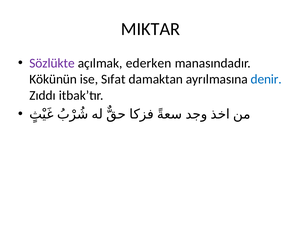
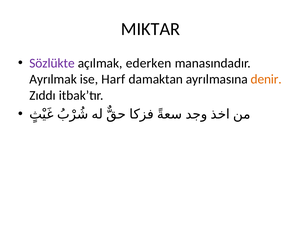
Kökünün: Kökünün -> Ayrılmak
Sıfat: Sıfat -> Harf
denir colour: blue -> orange
